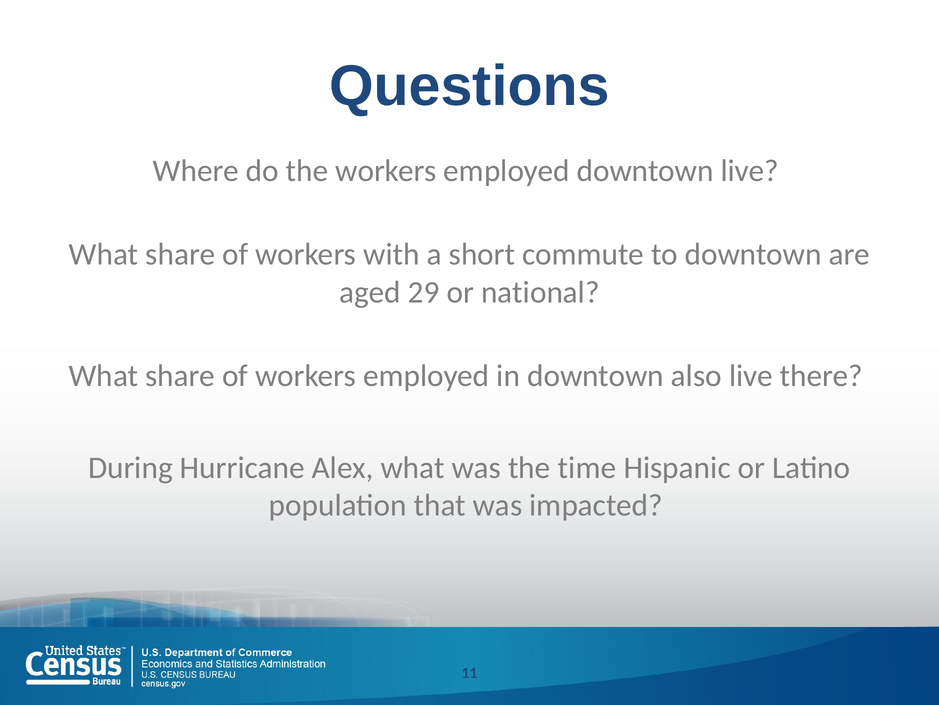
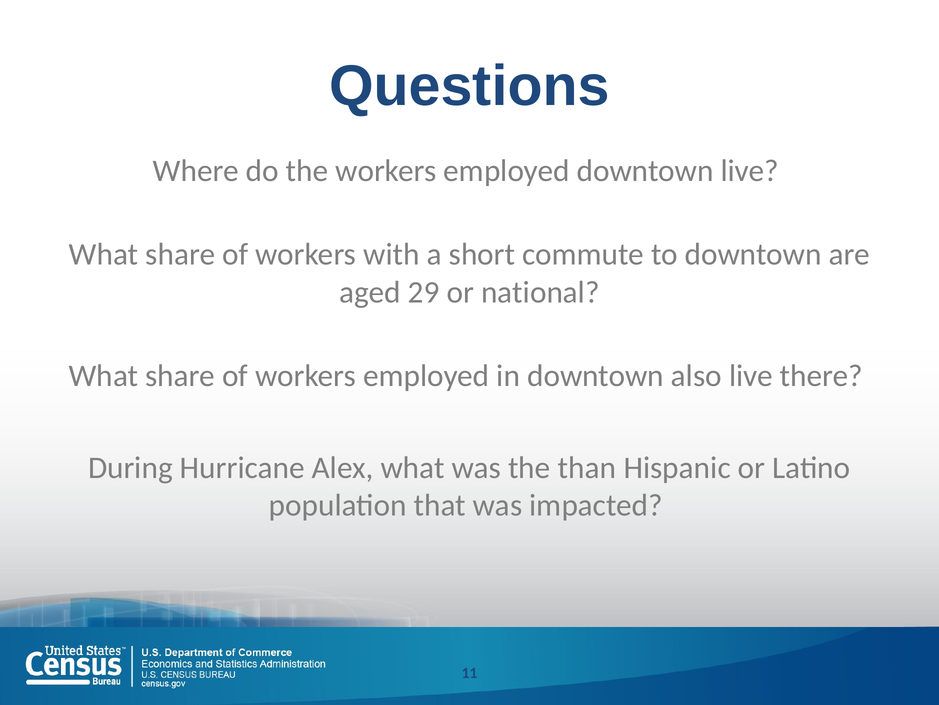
time: time -> than
